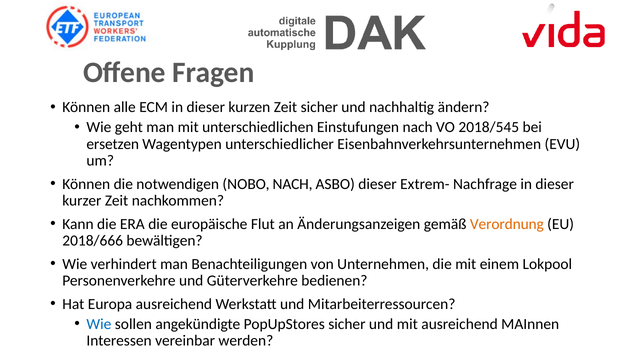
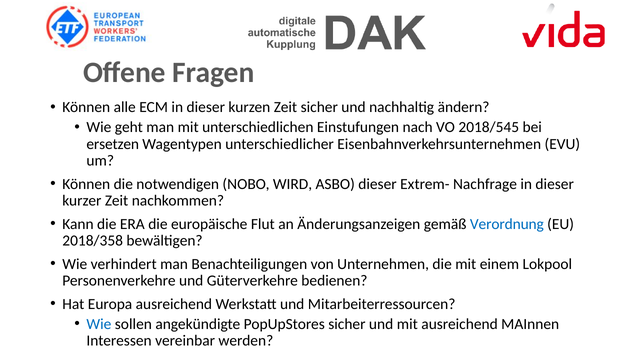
NOBO NACH: NACH -> WIRD
Verordnung colour: orange -> blue
2018/666: 2018/666 -> 2018/358
